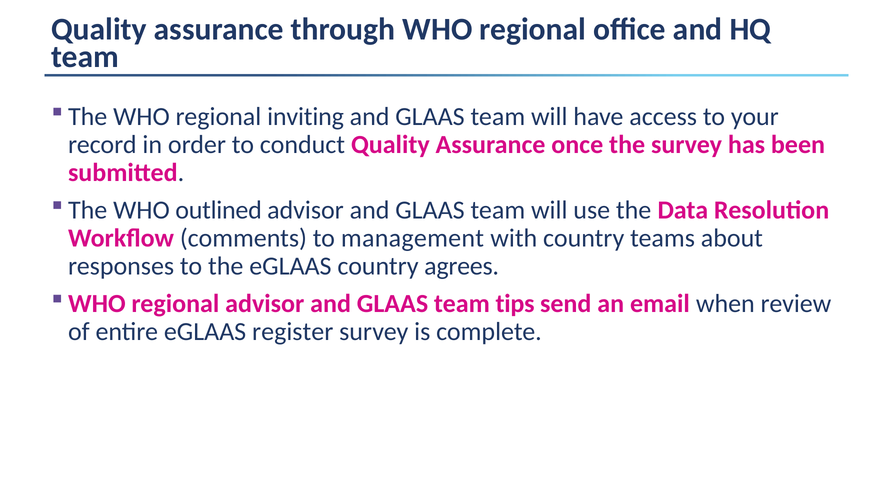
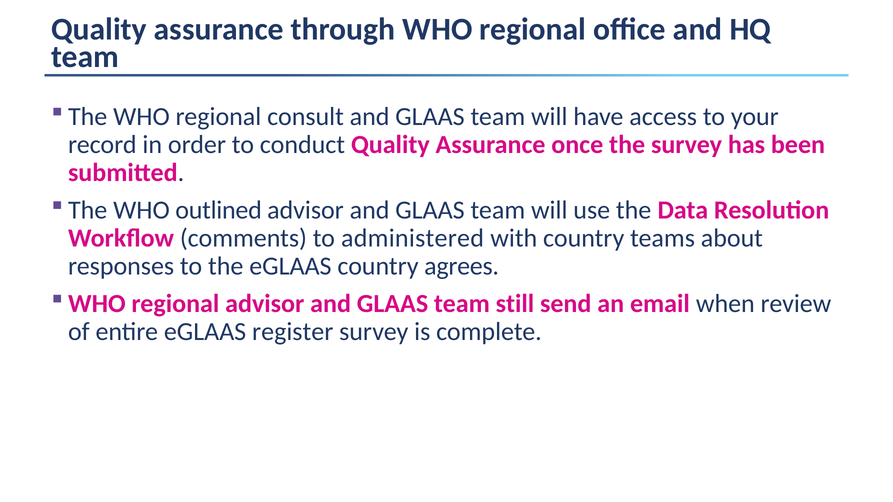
inviting: inviting -> consult
management: management -> administered
tips: tips -> still
